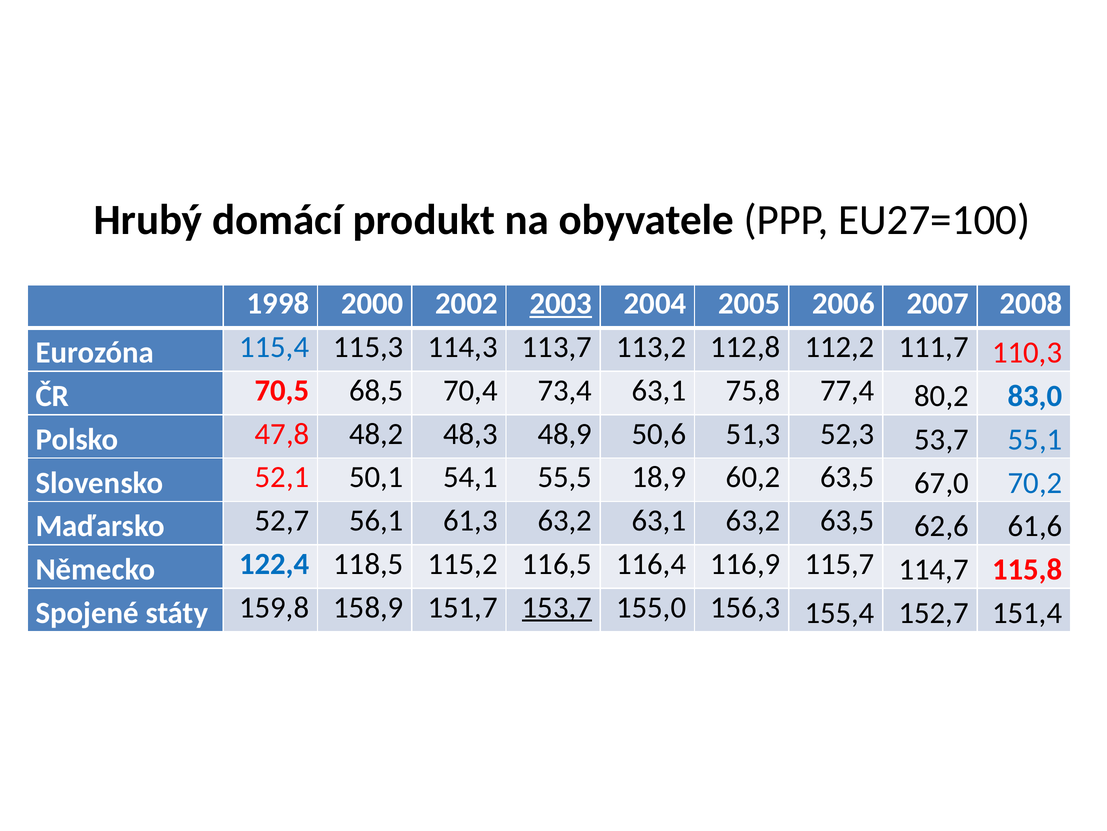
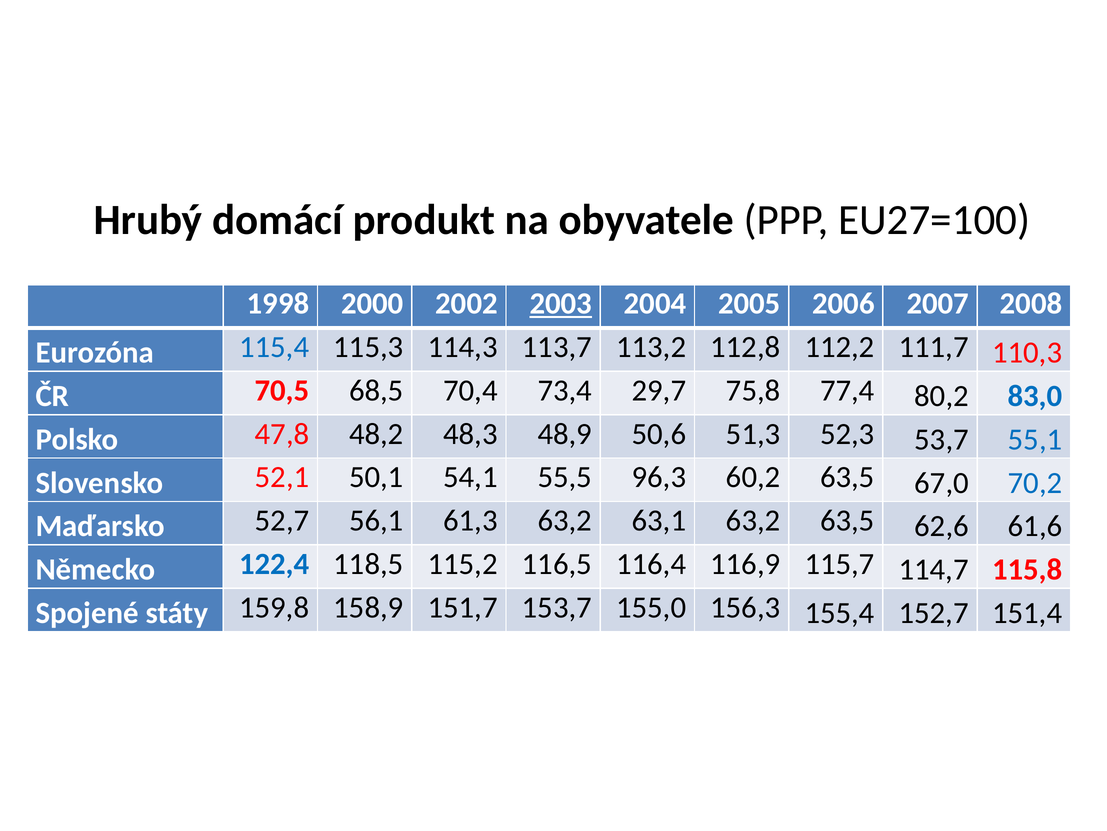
73,4 63,1: 63,1 -> 29,7
18,9: 18,9 -> 96,3
153,7 underline: present -> none
